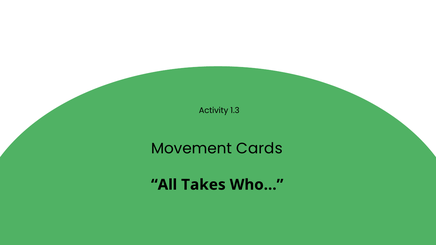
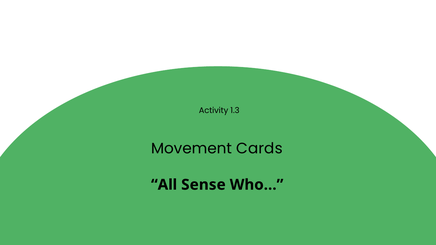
Takes: Takes -> Sense
